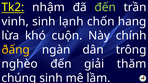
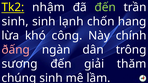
vinh at (15, 22): vinh -> sinh
cuộn: cuộn -> công
ðấng colour: yellow -> pink
nghèo: nghèo -> sương
